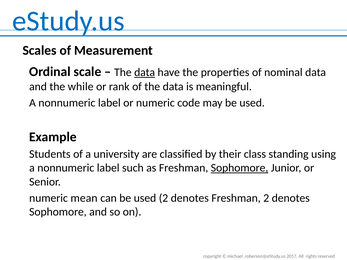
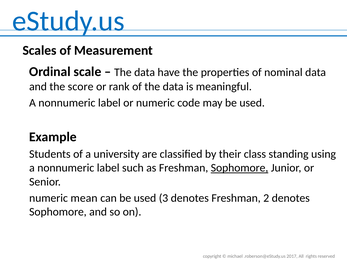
data at (145, 72) underline: present -> none
while: while -> score
used 2: 2 -> 3
